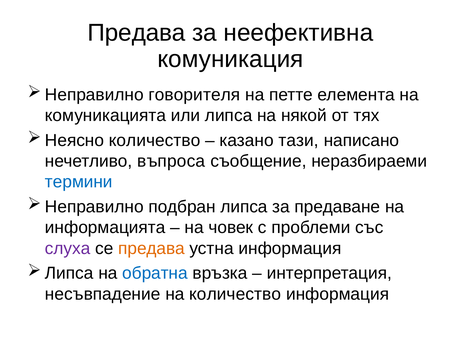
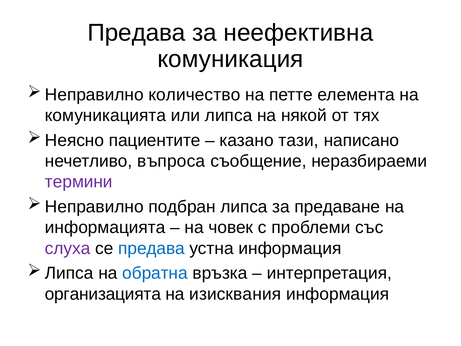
говорителя: говорителя -> количество
количество at (155, 140): количество -> пациентите
термини colour: blue -> purple
предава at (152, 248) colour: orange -> blue
несъвпадение: несъвпадение -> организацията
на количество: количество -> изисквания
